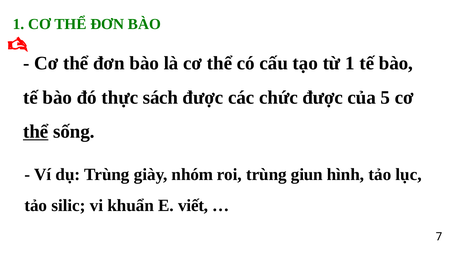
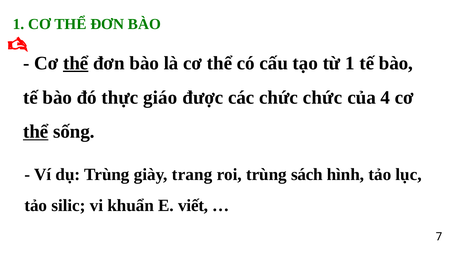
thể at (76, 63) underline: none -> present
sách: sách -> giáo
chức được: được -> chức
5: 5 -> 4
nhóm: nhóm -> trang
giun: giun -> sách
